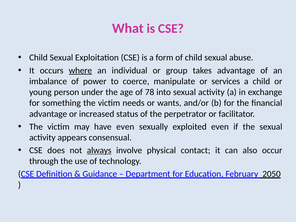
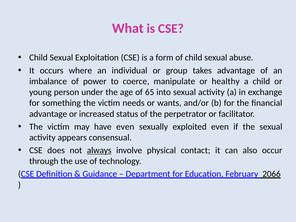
where underline: present -> none
services: services -> healthy
78: 78 -> 65
2050: 2050 -> 2066
